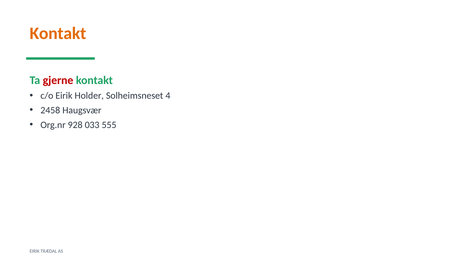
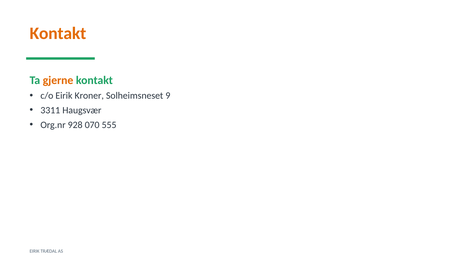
gjerne colour: red -> orange
Holder: Holder -> Kroner
4: 4 -> 9
2458: 2458 -> 3311
033: 033 -> 070
